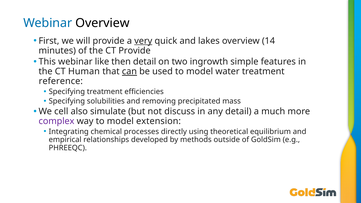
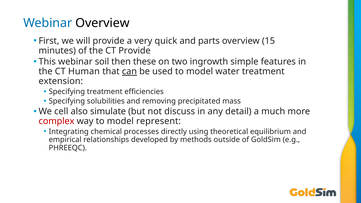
very underline: present -> none
lakes: lakes -> parts
14: 14 -> 15
like: like -> soil
then detail: detail -> these
reference: reference -> extension
complex colour: purple -> red
extension: extension -> represent
